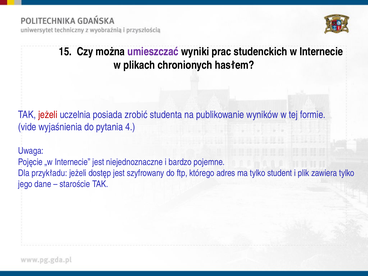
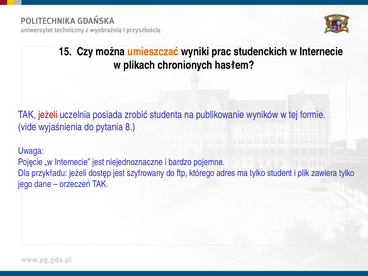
umieszczać colour: purple -> orange
4: 4 -> 8
staroście: staroście -> orzeczeń
